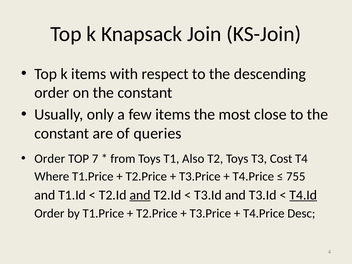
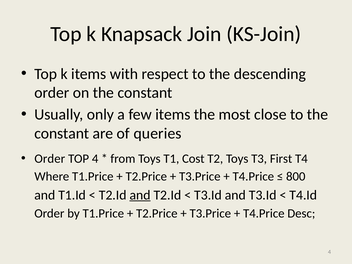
TOP 7: 7 -> 4
Also: Also -> Cost
Cost: Cost -> First
755: 755 -> 800
T4.Id underline: present -> none
